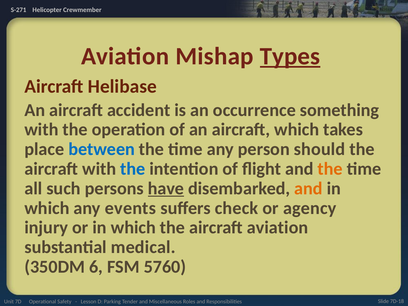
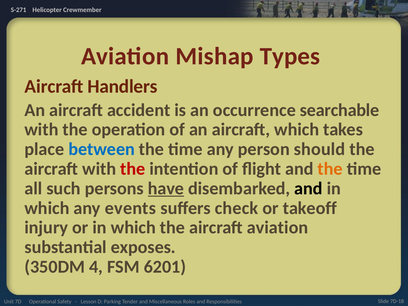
Types underline: present -> none
Helibase: Helibase -> Handlers
something: something -> searchable
the at (133, 169) colour: blue -> red
and at (309, 188) colour: orange -> black
agency: agency -> takeoff
medical: medical -> exposes
6: 6 -> 4
5760: 5760 -> 6201
